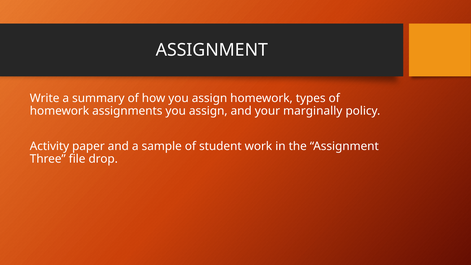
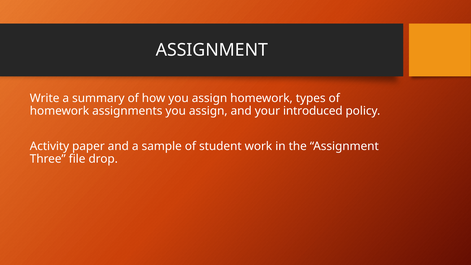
marginally: marginally -> introduced
